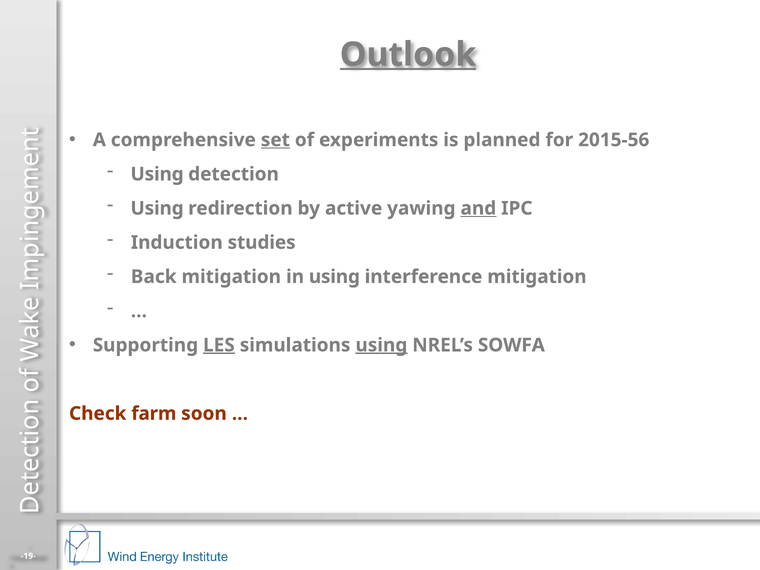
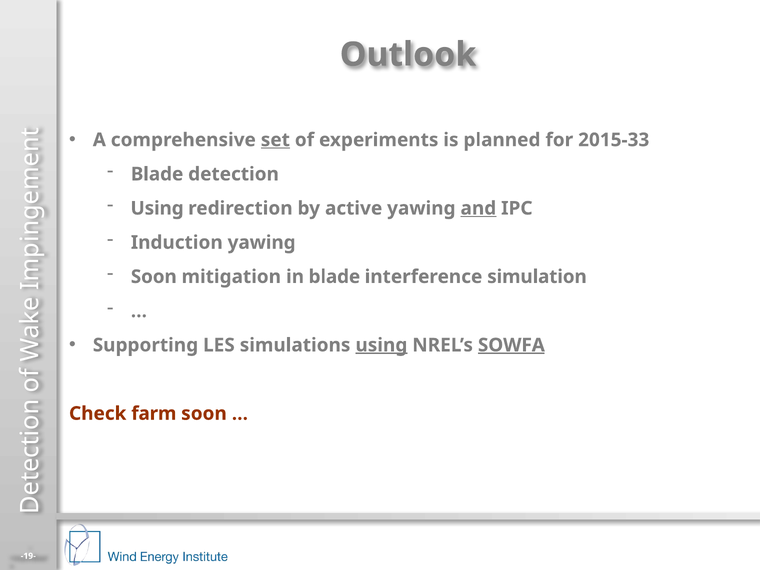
Outlook underline: present -> none
2015-56: 2015-56 -> 2015-33
Using at (157, 174): Using -> Blade
Induction studies: studies -> yawing
Back at (154, 277): Back -> Soon
in using: using -> blade
interference mitigation: mitigation -> simulation
LES underline: present -> none
SOWFA underline: none -> present
